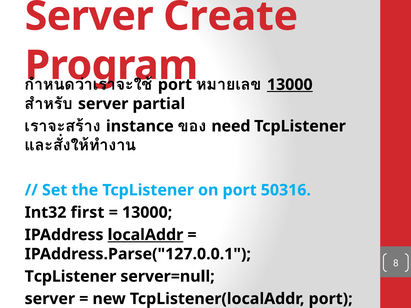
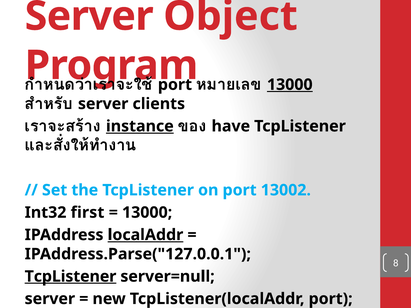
Create: Create -> Object
partial: partial -> clients
instance underline: none -> present
need: need -> have
50316: 50316 -> 13002
TcpListener at (71, 277) underline: none -> present
